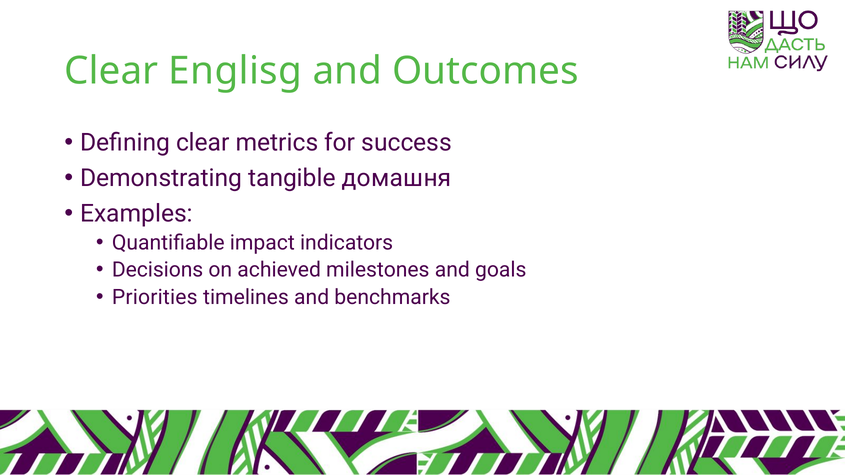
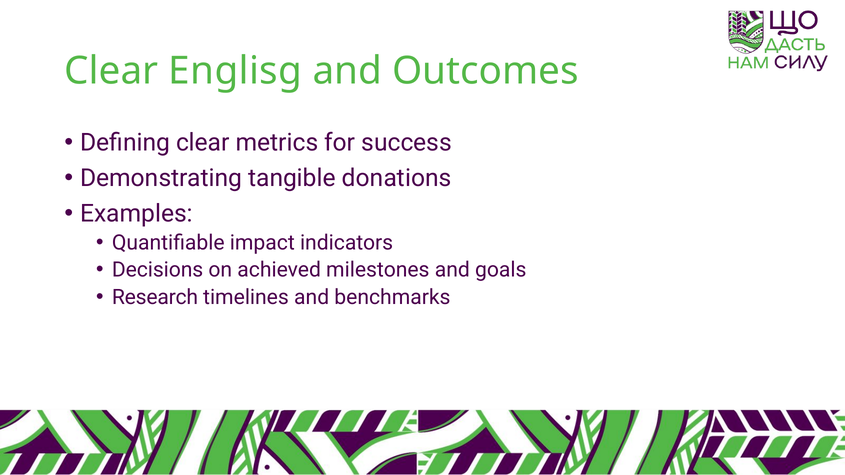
домашня: домашня -> donations
Priorities: Priorities -> Research
